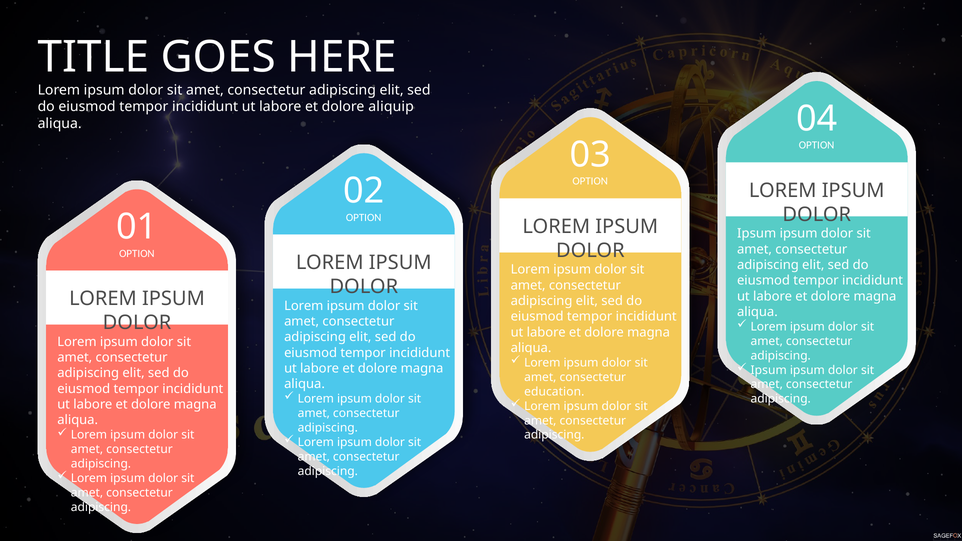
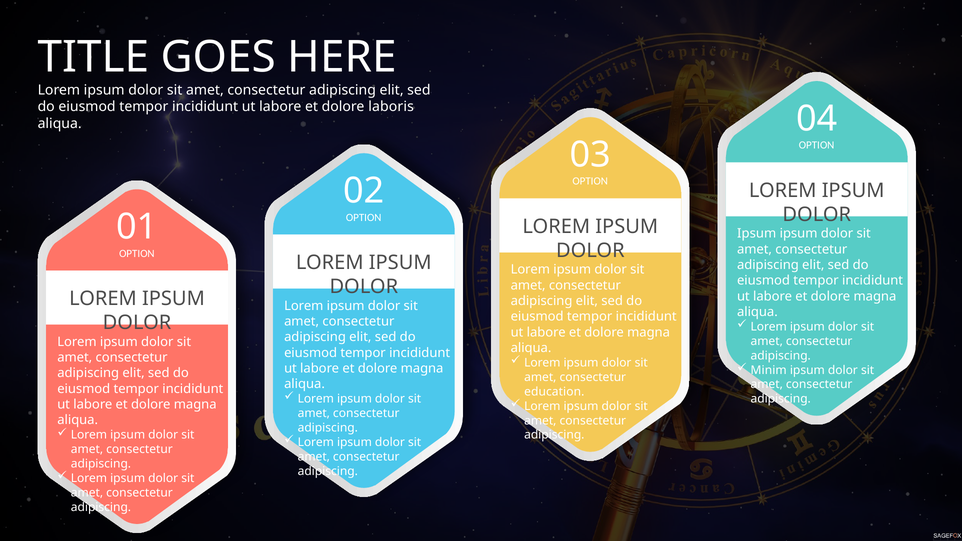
aliquip: aliquip -> laboris
Ipsum at (769, 370): Ipsum -> Minim
